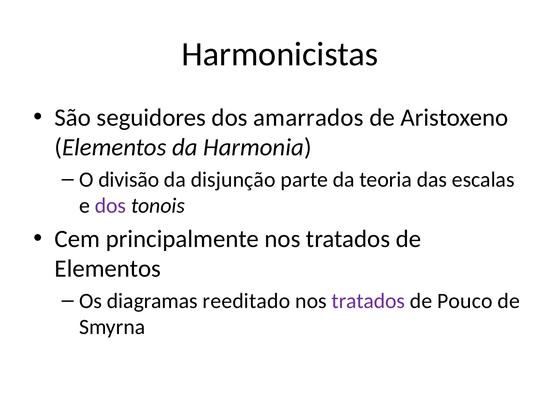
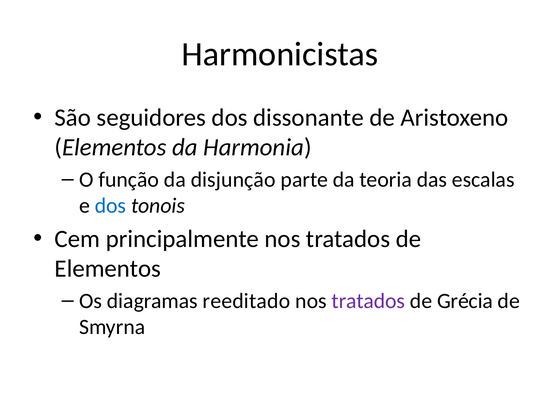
amarrados: amarrados -> dissonante
divisão: divisão -> função
dos at (110, 206) colour: purple -> blue
Pouco: Pouco -> Grécia
